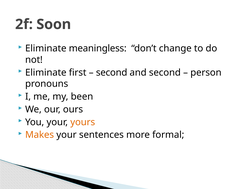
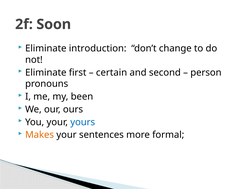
meaningless: meaningless -> introduction
second at (112, 72): second -> certain
yours colour: orange -> blue
